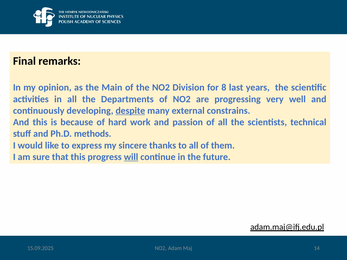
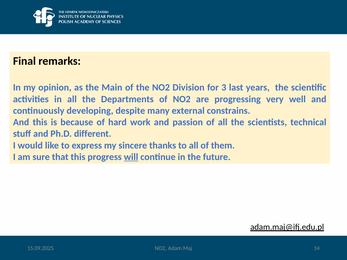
8: 8 -> 3
despite underline: present -> none
methods: methods -> different
